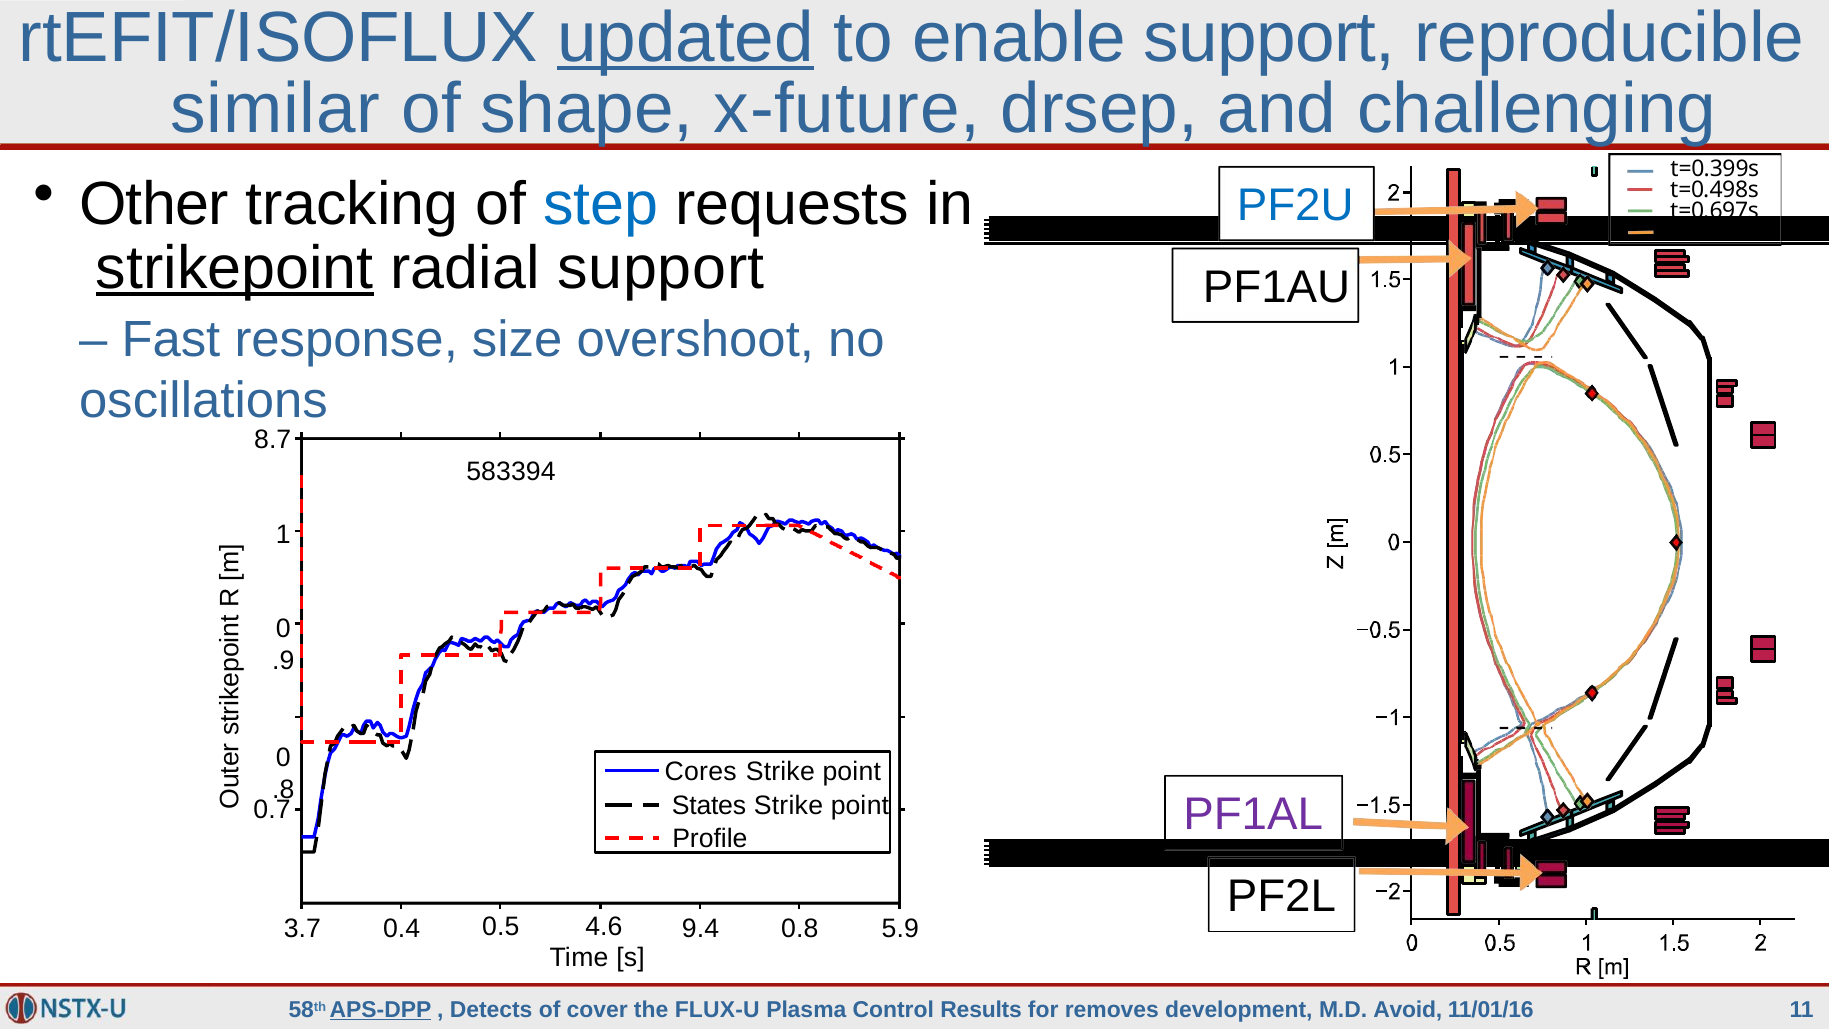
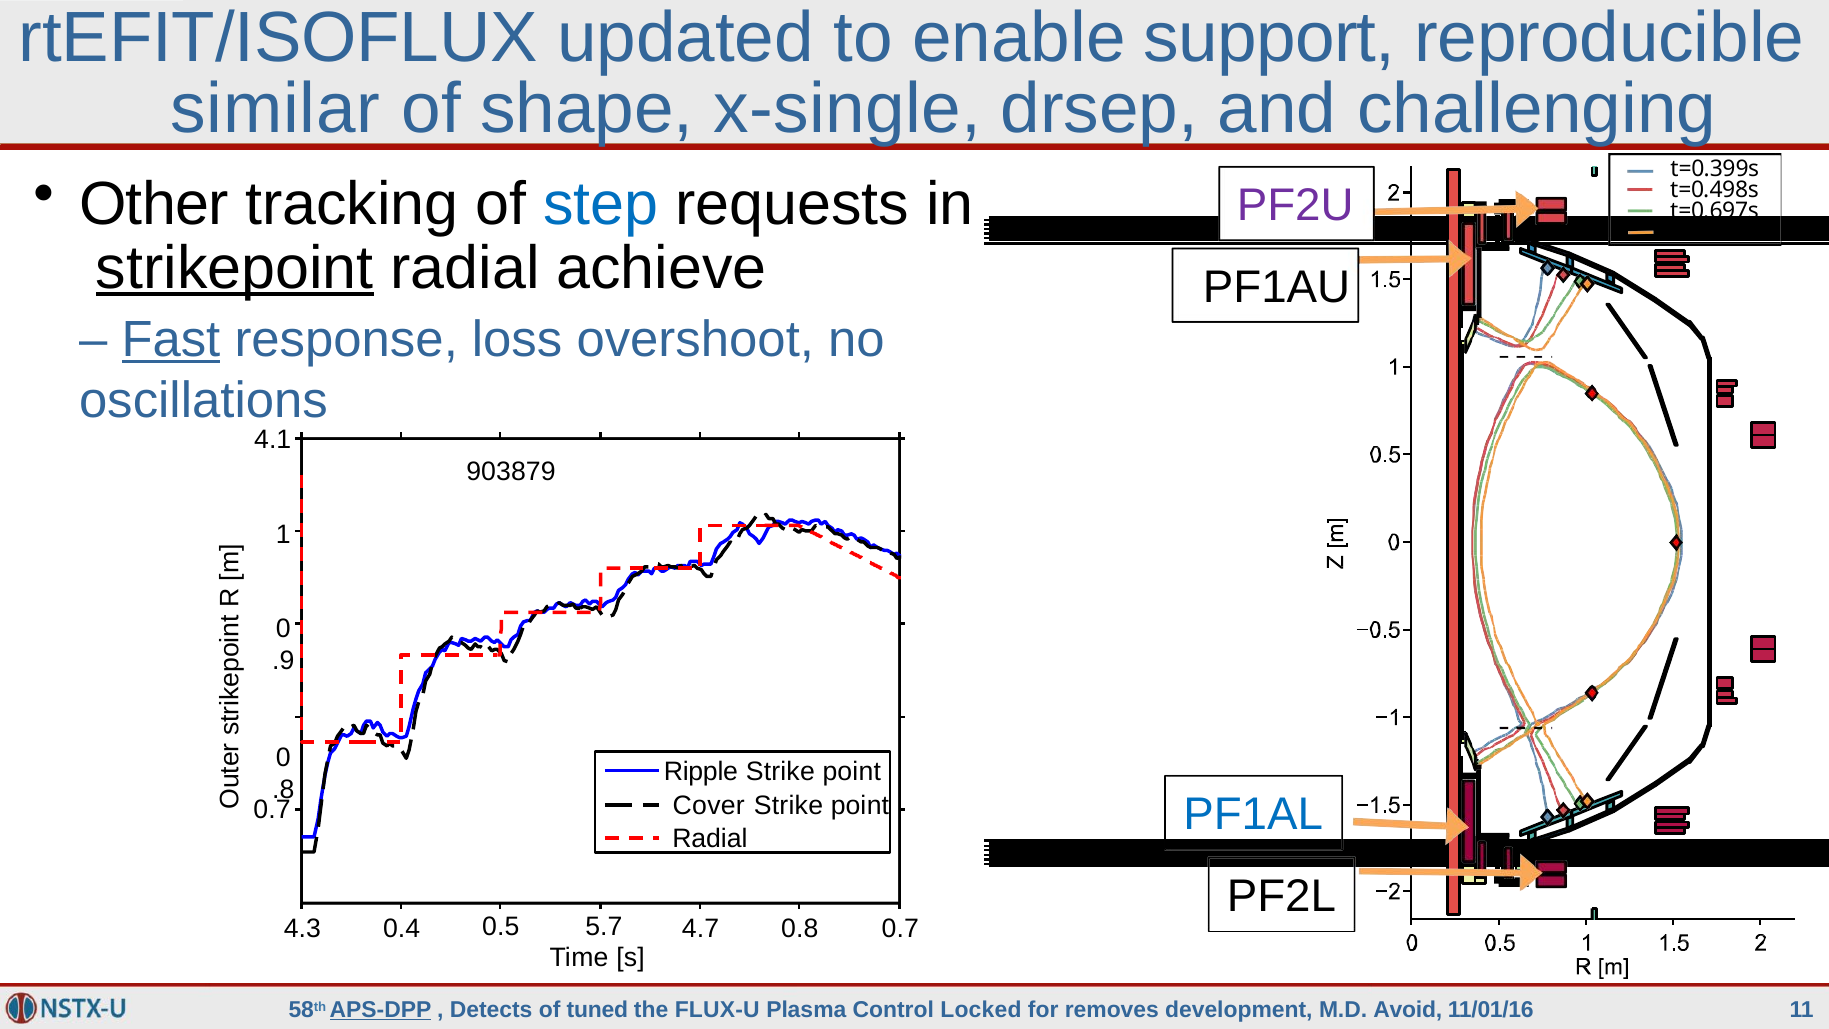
updated underline: present -> none
x-future: x-future -> x-single
PF2U colour: blue -> purple
radial support: support -> achieve
Fast underline: none -> present
size: size -> loss
8.7: 8.7 -> 4.1
583394: 583394 -> 903879
Cores: Cores -> Ripple
States: States -> Cover
PF1AL colour: purple -> blue
Profile at (710, 839): Profile -> Radial
4.6: 4.6 -> 5.7
3.7: 3.7 -> 4.3
9.4: 9.4 -> 4.7
0.8 5.9: 5.9 -> 0.7
cover: cover -> tuned
Results: Results -> Locked
